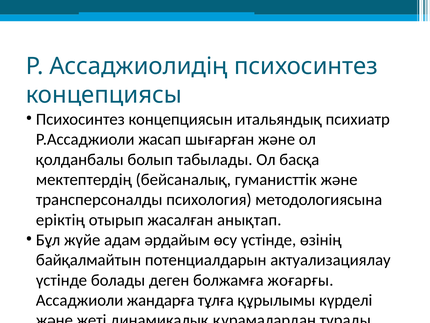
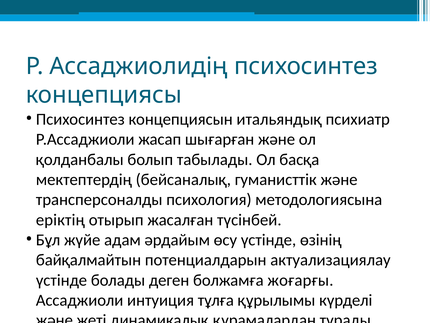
анықтап: анықтап -> түсінбей
жандарға: жандарға -> интуиция
